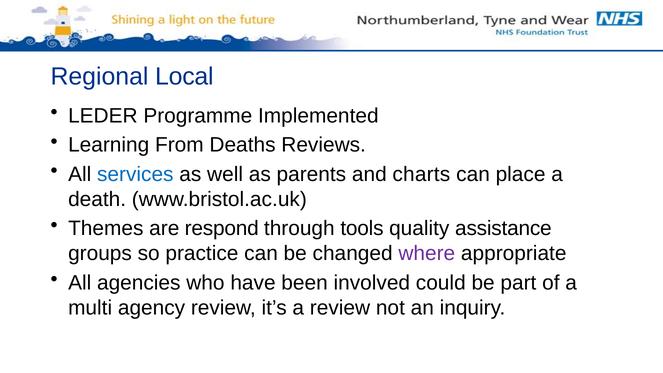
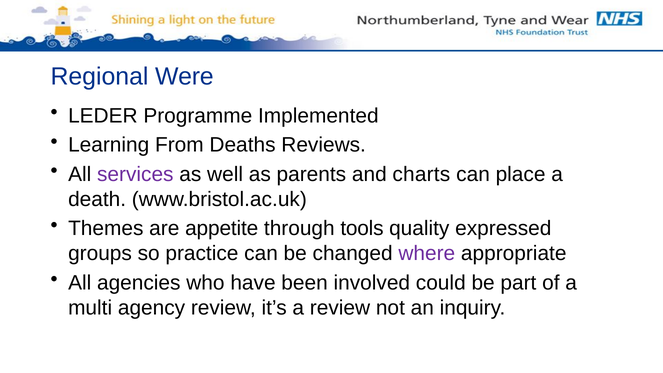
Local: Local -> Were
services colour: blue -> purple
respond: respond -> appetite
assistance: assistance -> expressed
